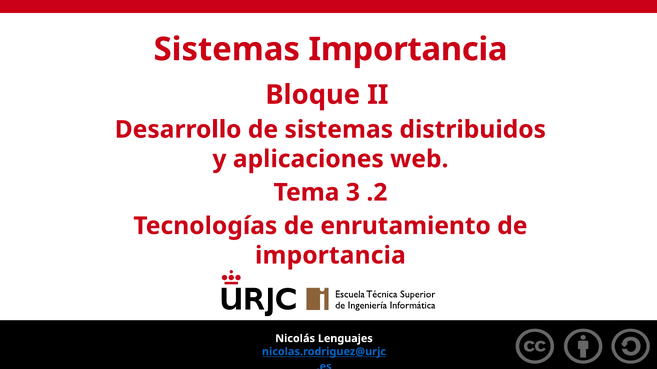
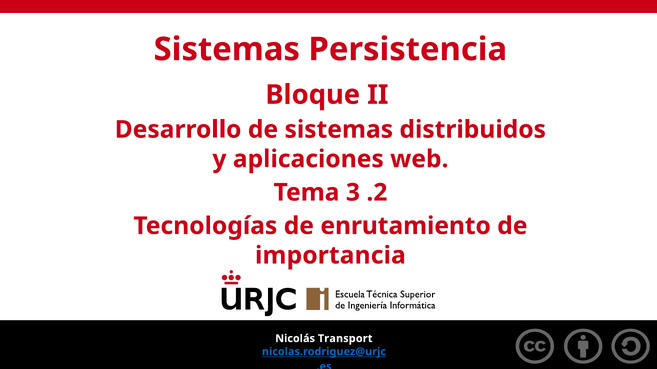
Sistemas Importancia: Importancia -> Persistencia
Lenguajes: Lenguajes -> Transport
